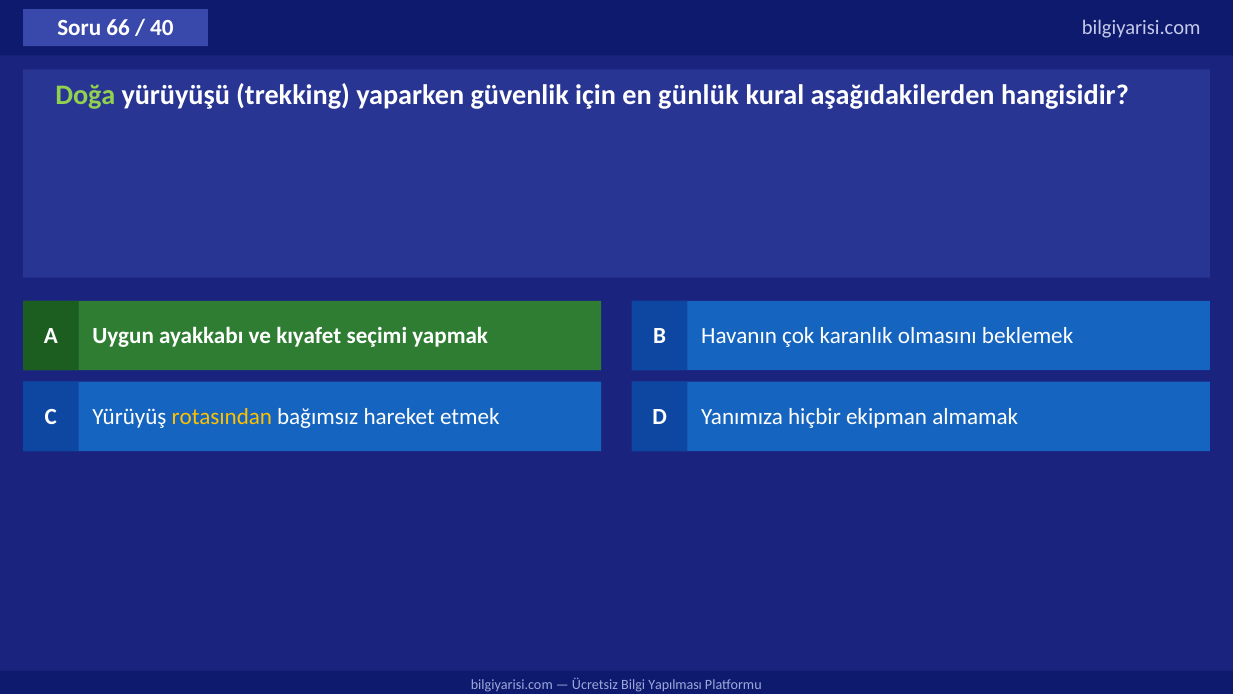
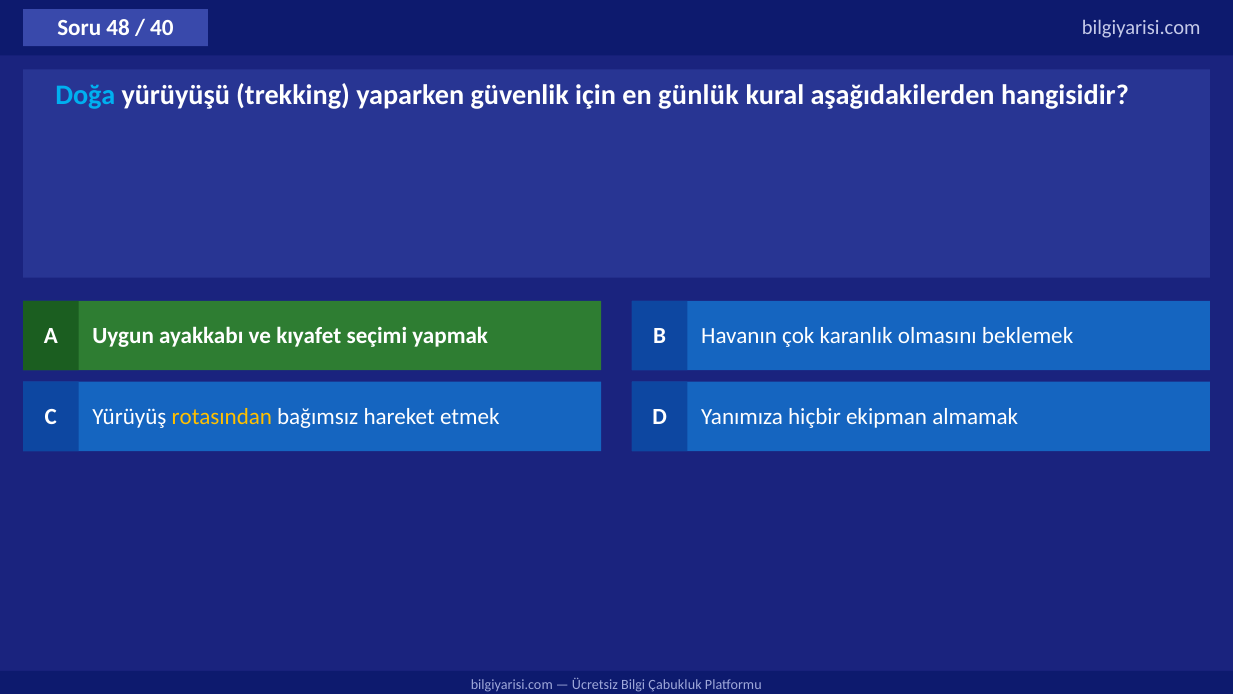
66: 66 -> 48
Doğa colour: light green -> light blue
Yapılması: Yapılması -> Çabukluk
